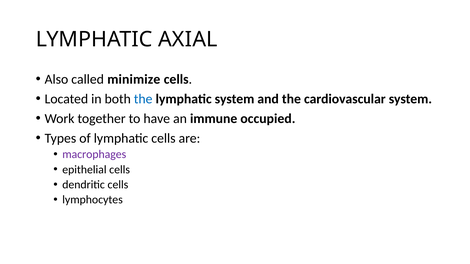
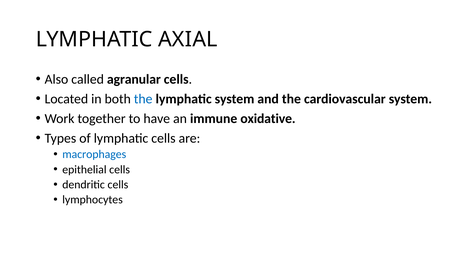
minimize: minimize -> agranular
occupied: occupied -> oxidative
macrophages colour: purple -> blue
